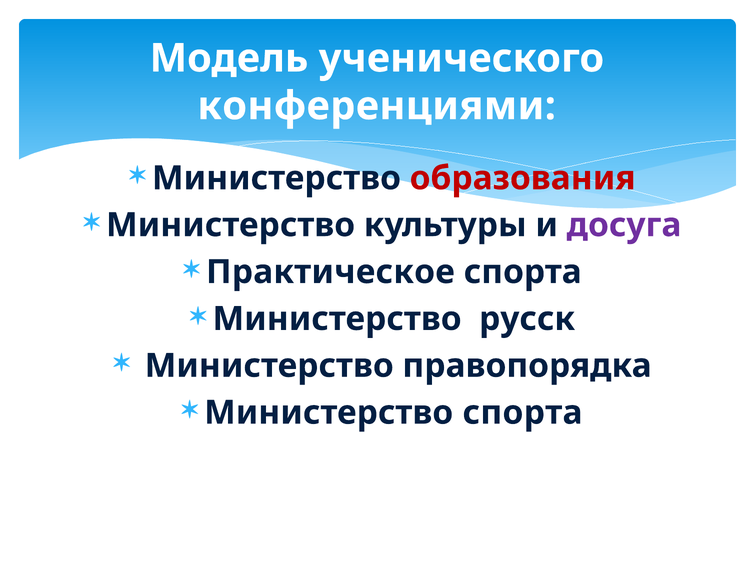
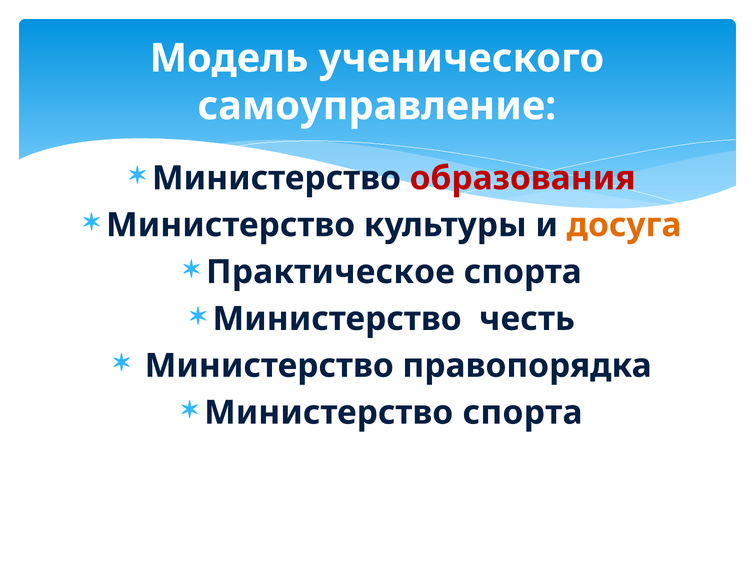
конференциями: конференциями -> самоуправление
досуга colour: purple -> orange
русск: русск -> честь
